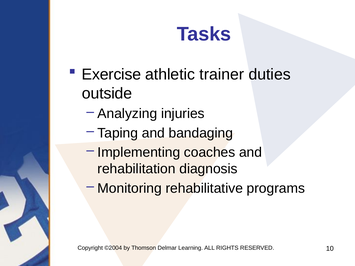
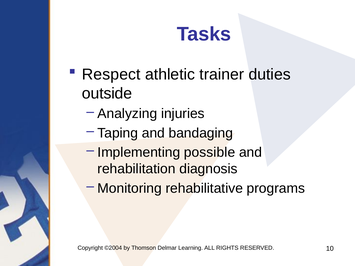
Exercise: Exercise -> Respect
coaches: coaches -> possible
